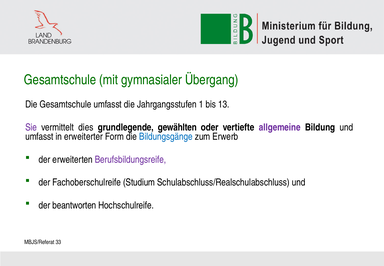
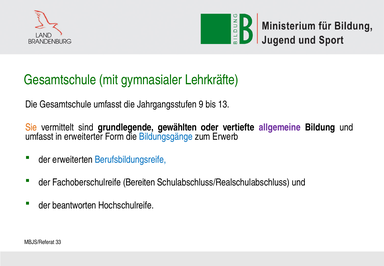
Übergang: Übergang -> Lehrkräfte
1: 1 -> 9
Sie colour: purple -> orange
dies: dies -> sind
Berufsbildungsreife colour: purple -> blue
Studium: Studium -> Bereiten
